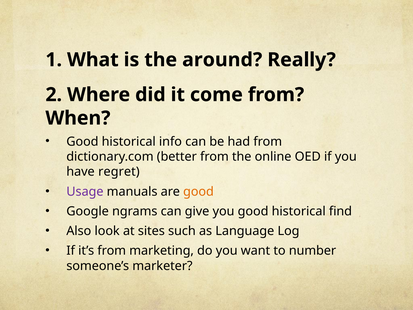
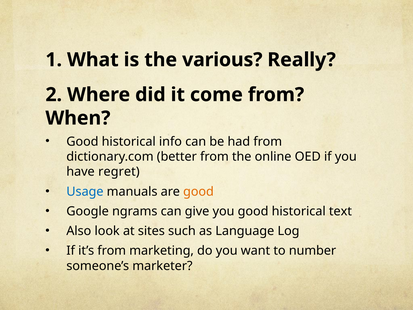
around: around -> various
Usage colour: purple -> blue
find: find -> text
